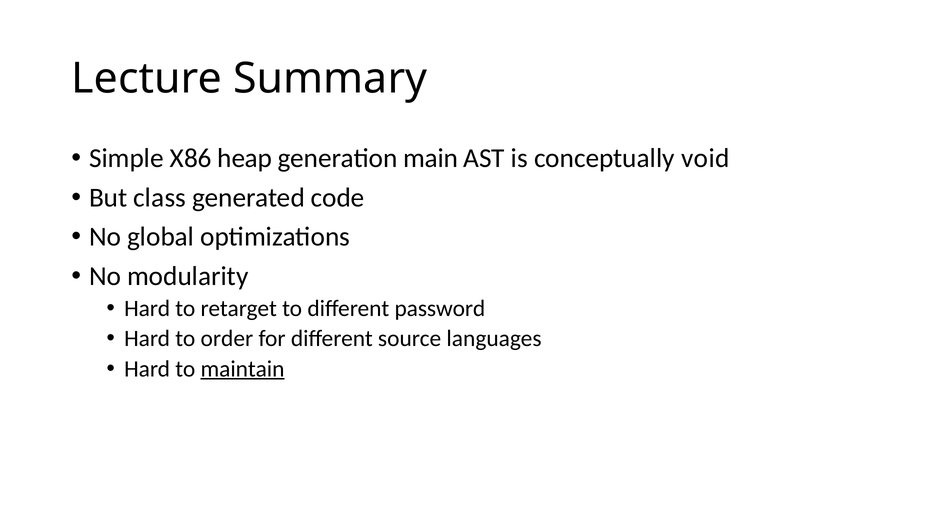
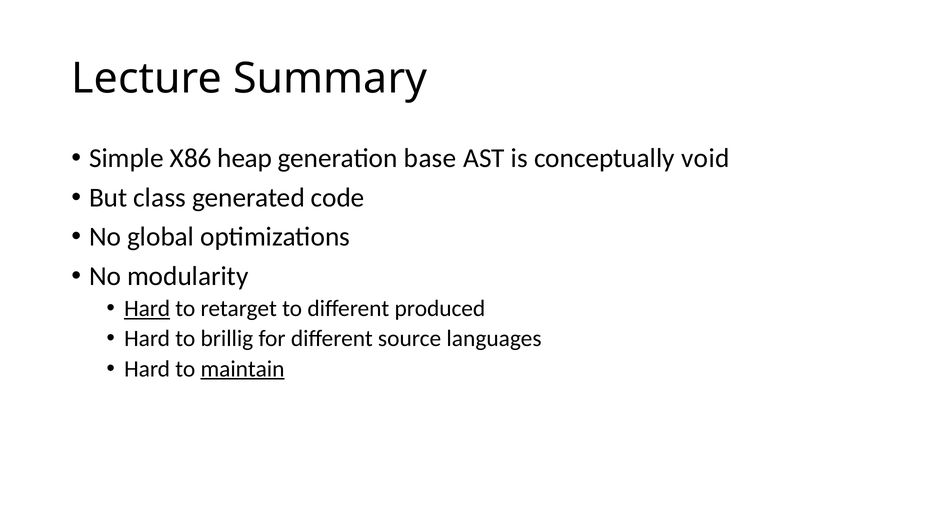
main: main -> base
Hard at (147, 309) underline: none -> present
password: password -> produced
order: order -> brillig
